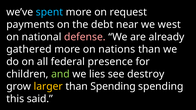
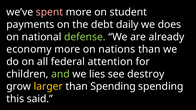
spent colour: light blue -> pink
request: request -> student
near: near -> daily
west: west -> does
defense colour: pink -> light green
gathered: gathered -> economy
presence: presence -> attention
